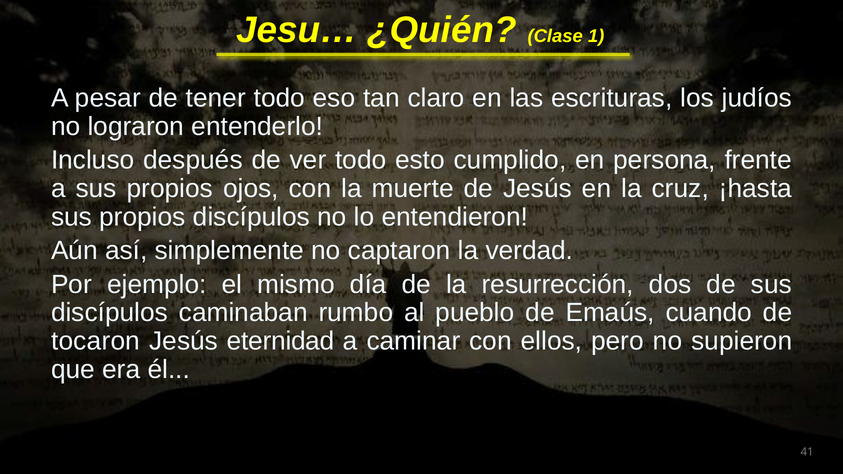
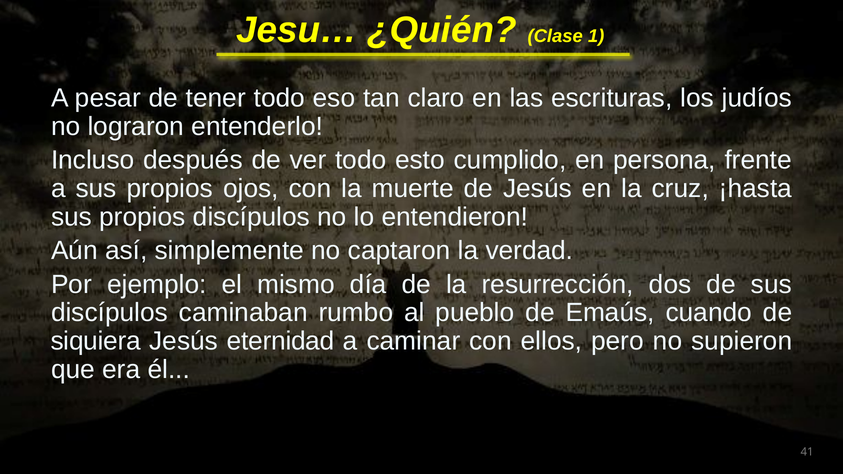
tocaron: tocaron -> siquiera
